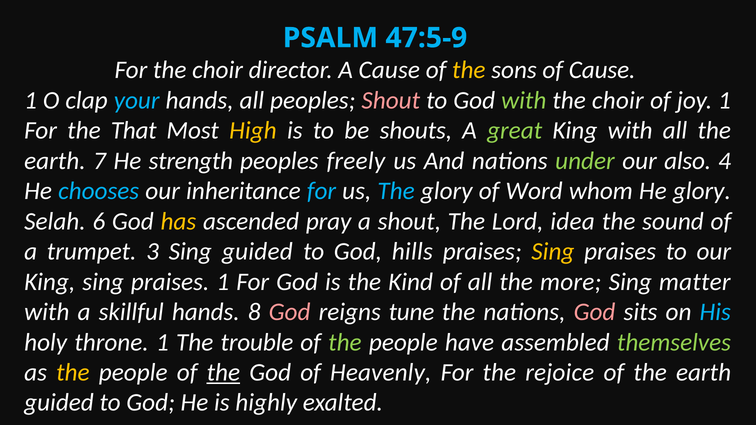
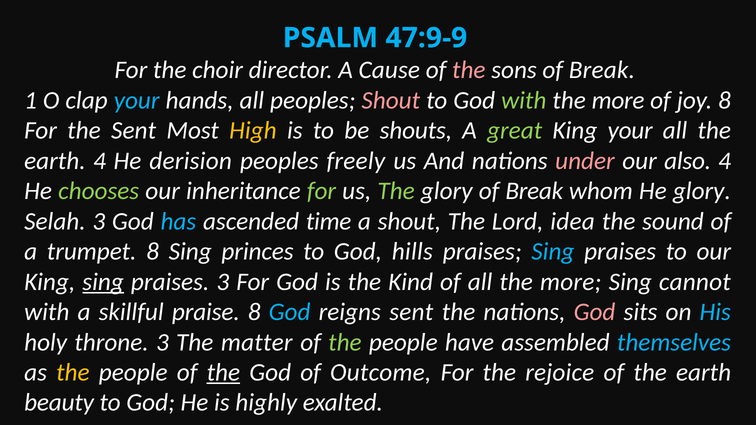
47:5-9: 47:5-9 -> 47:9-9
the at (469, 70) colour: yellow -> pink
sons of Cause: Cause -> Break
choir at (618, 100): choir -> more
joy 1: 1 -> 8
the That: That -> Sent
King with: with -> your
earth 7: 7 -> 4
strength: strength -> derision
under colour: light green -> pink
chooses colour: light blue -> light green
for at (322, 191) colour: light blue -> light green
The at (396, 191) colour: light blue -> light green
glory of Word: Word -> Break
Selah 6: 6 -> 3
has colour: yellow -> light blue
pray: pray -> time
trumpet 3: 3 -> 8
Sing guided: guided -> princes
Sing at (553, 252) colour: yellow -> light blue
sing at (103, 282) underline: none -> present
praises 1: 1 -> 3
matter: matter -> cannot
skillful hands: hands -> praise
God at (290, 312) colour: pink -> light blue
reigns tune: tune -> sent
throne 1: 1 -> 3
trouble: trouble -> matter
themselves colour: light green -> light blue
Heavenly: Heavenly -> Outcome
guided at (59, 403): guided -> beauty
